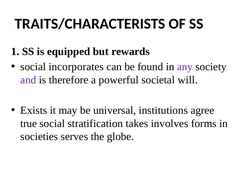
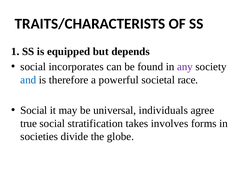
rewards: rewards -> depends
and colour: purple -> blue
will: will -> race
Exists at (34, 111): Exists -> Social
institutions: institutions -> individuals
serves: serves -> divide
